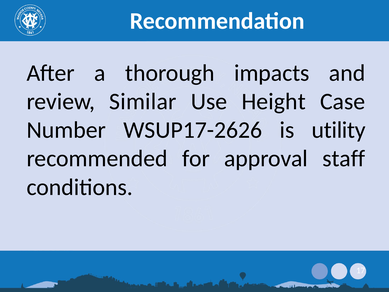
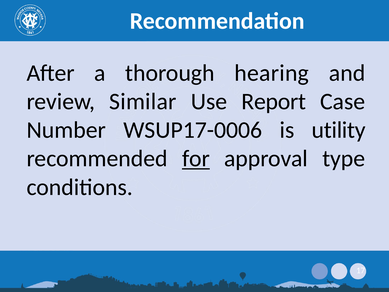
impacts: impacts -> hearing
Height: Height -> Report
WSUP17-2626: WSUP17-2626 -> WSUP17-0006
for underline: none -> present
staff: staff -> type
